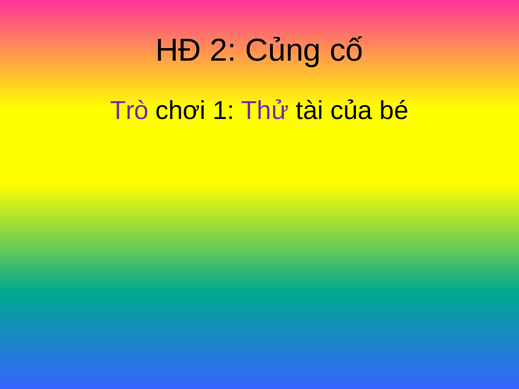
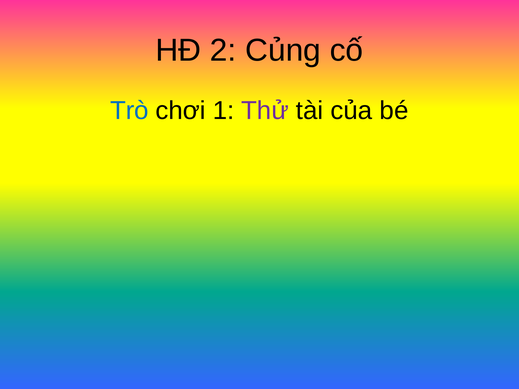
Trò colour: purple -> blue
